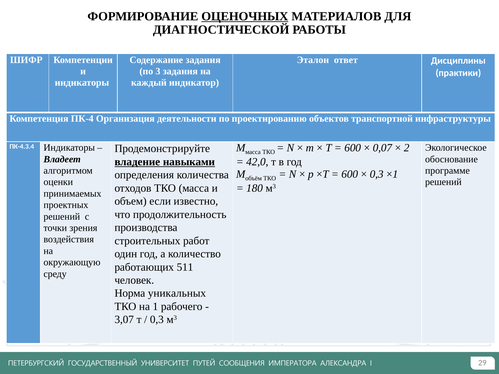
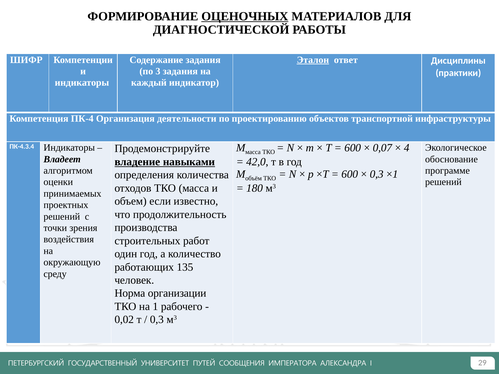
Эталон underline: none -> present
2: 2 -> 4
511: 511 -> 135
уникальных: уникальных -> организации
3,07: 3,07 -> 0,02
